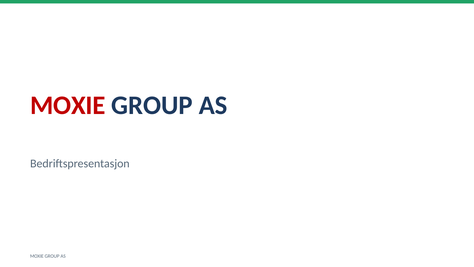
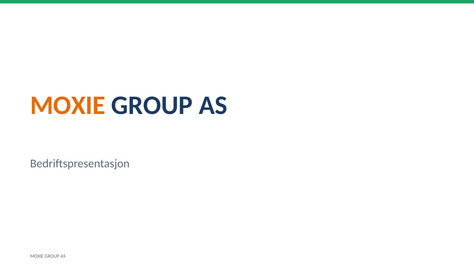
MOXIE at (68, 105) colour: red -> orange
